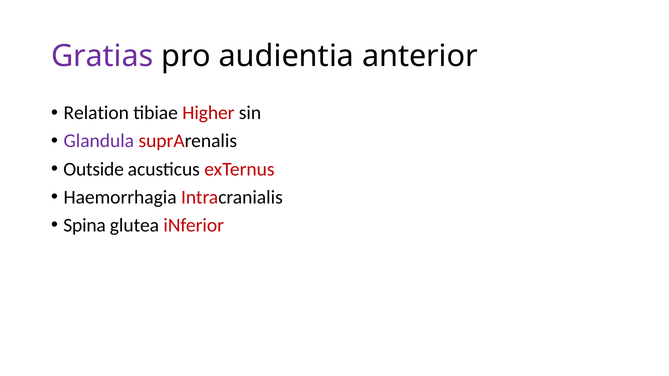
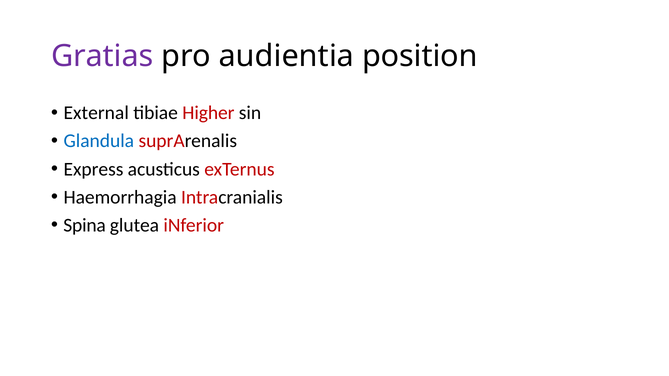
anterior: anterior -> position
Relation: Relation -> External
Glandula colour: purple -> blue
Outside: Outside -> Express
